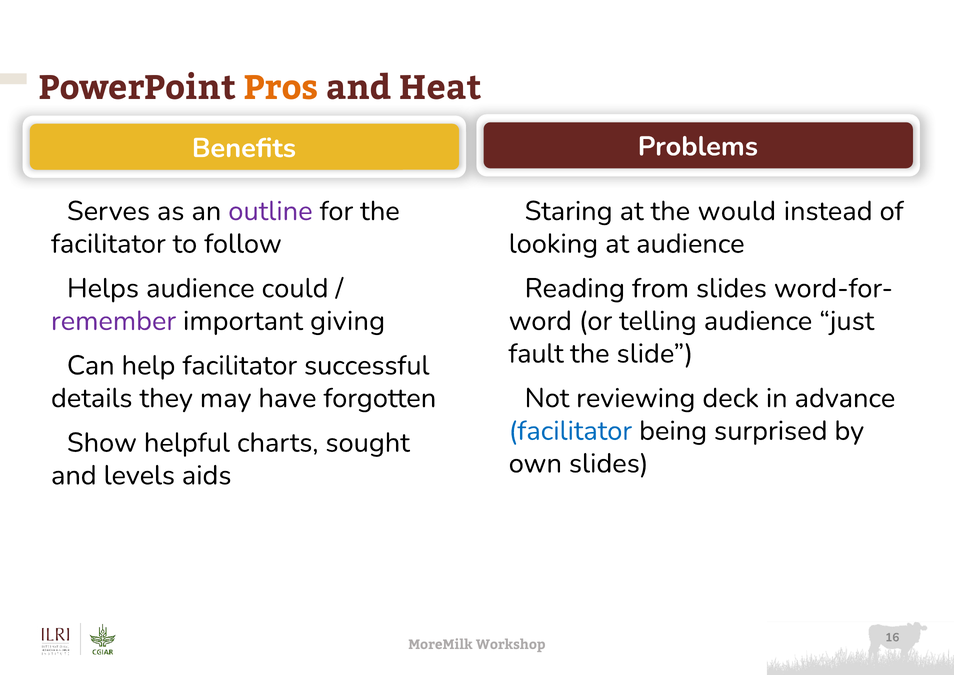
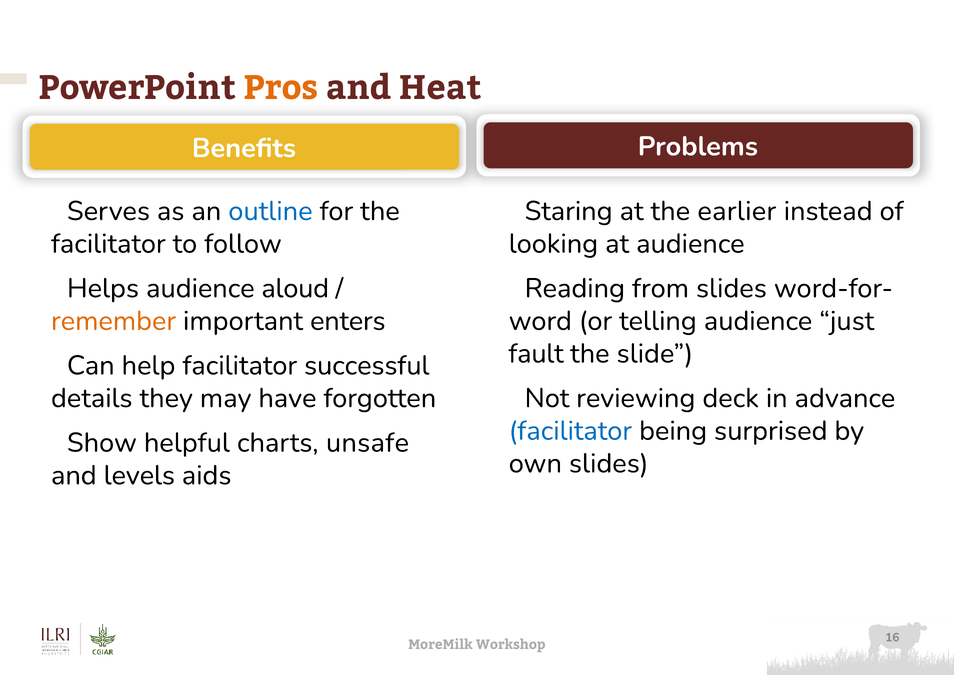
outline colour: purple -> blue
would: would -> earlier
could: could -> aloud
remember colour: purple -> orange
giving: giving -> enters
sought: sought -> unsafe
